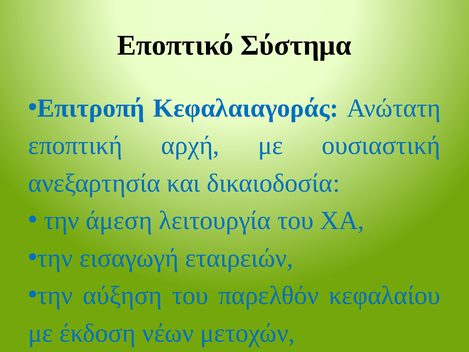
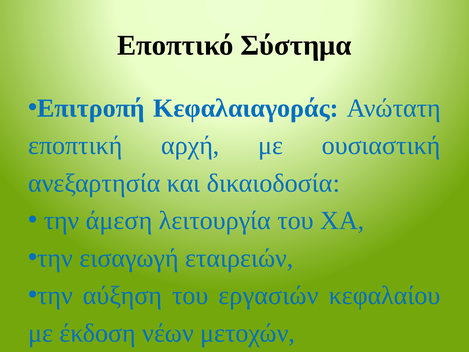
παρελθόν: παρελθόν -> εργασιών
